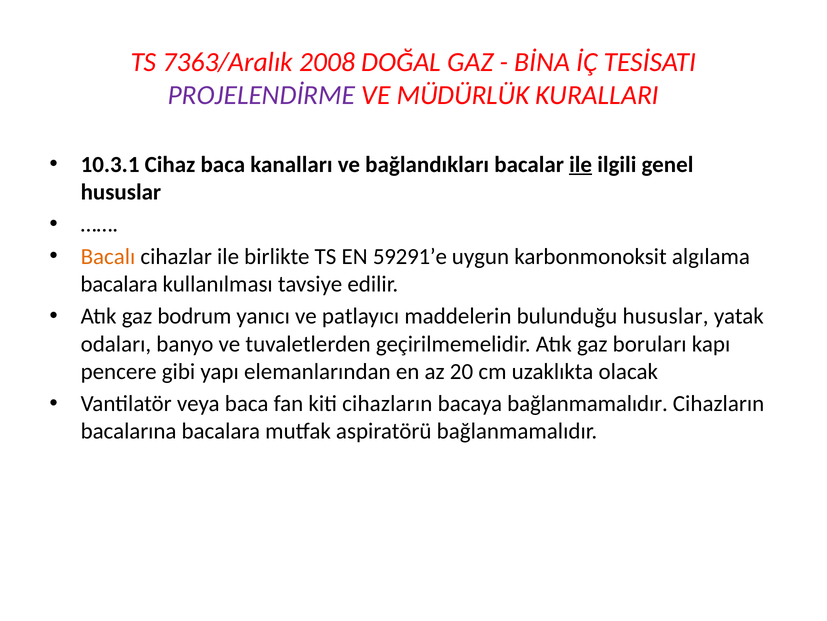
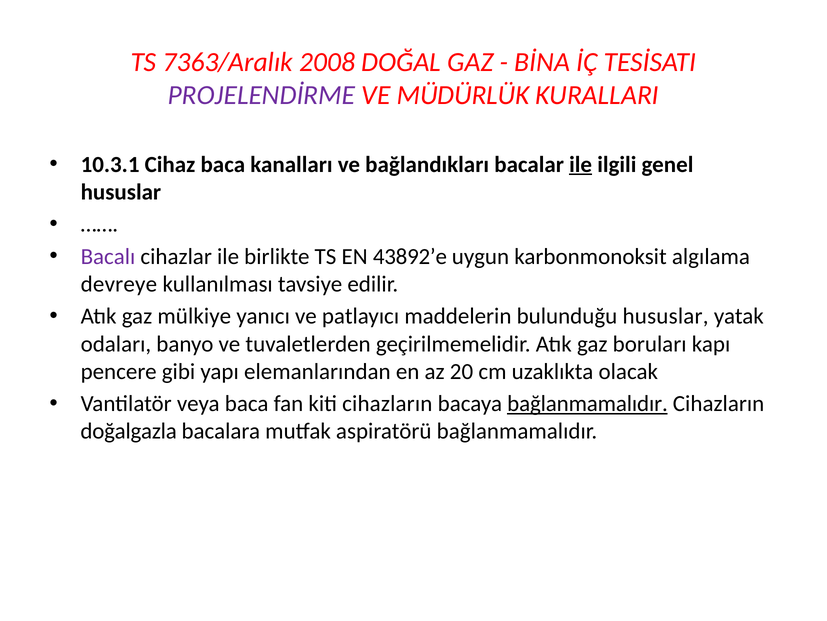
Bacalı colour: orange -> purple
59291’e: 59291’e -> 43892’e
bacalara at (119, 284): bacalara -> devreye
bodrum: bodrum -> mülkiye
bağlanmamalıdır at (588, 403) underline: none -> present
bacalarına: bacalarına -> doğalgazla
